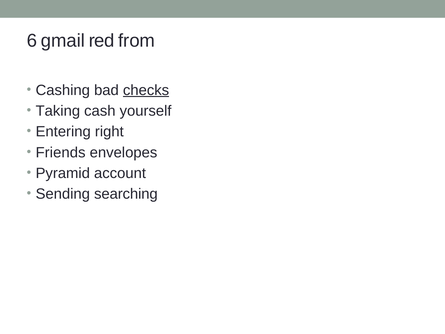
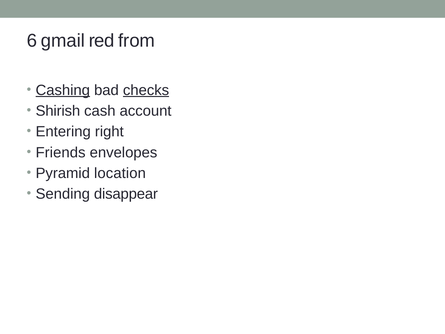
Cashing underline: none -> present
Taking: Taking -> Shirish
yourself: yourself -> account
account: account -> location
searching: searching -> disappear
